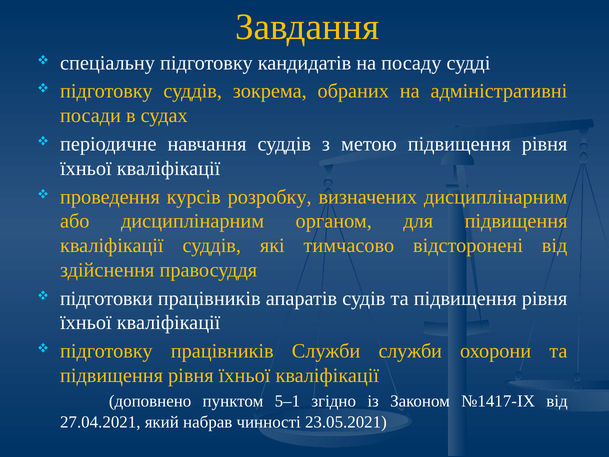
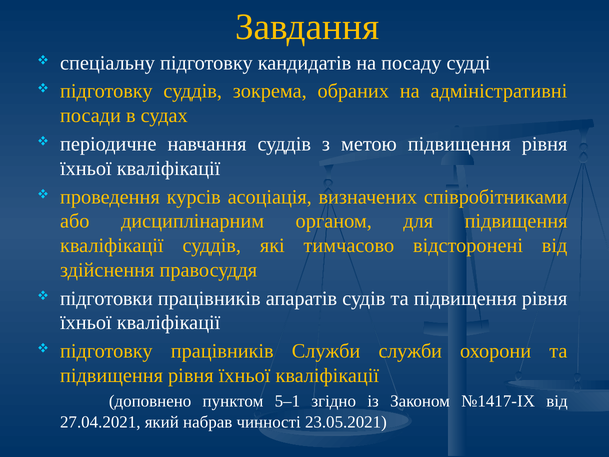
розробку: розробку -> асоціація
визначених дисциплінарним: дисциплінарним -> співробітниками
